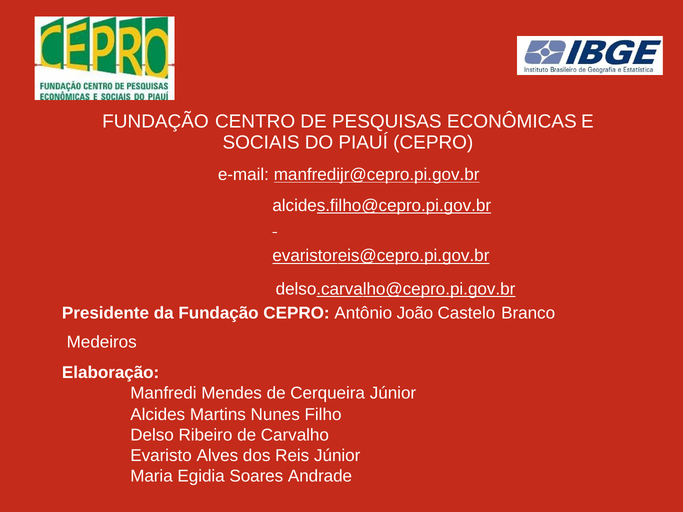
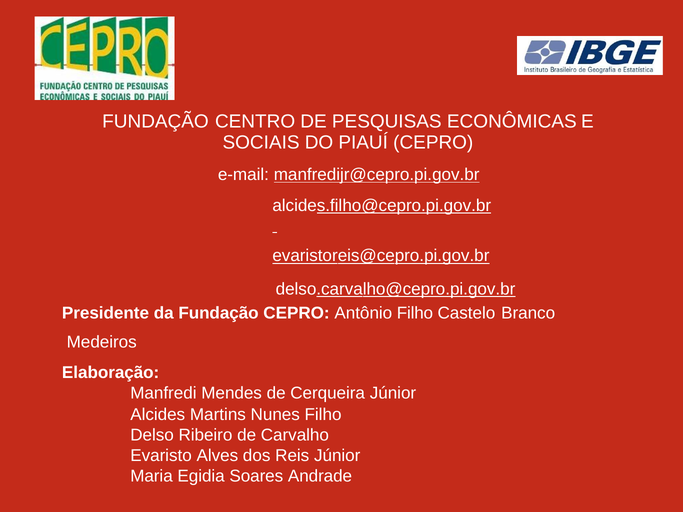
Antônio João: João -> Filho
